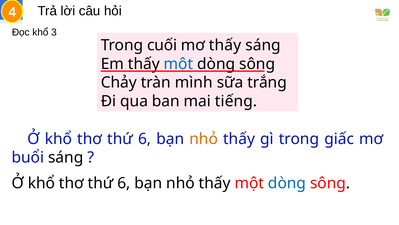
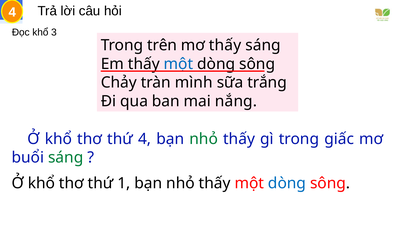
cuối: cuối -> trên
tiếng: tiếng -> nắng
6 at (145, 139): 6 -> 4
nhỏ at (204, 139) colour: orange -> green
sáng at (66, 157) colour: black -> green
6 at (124, 183): 6 -> 1
